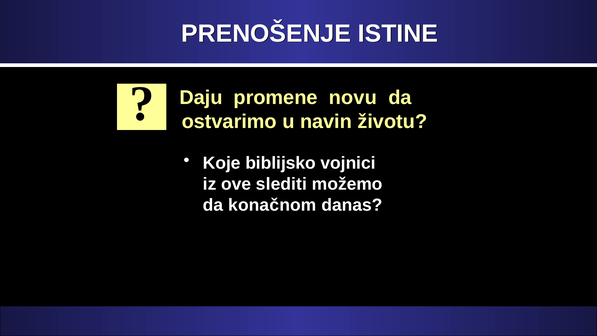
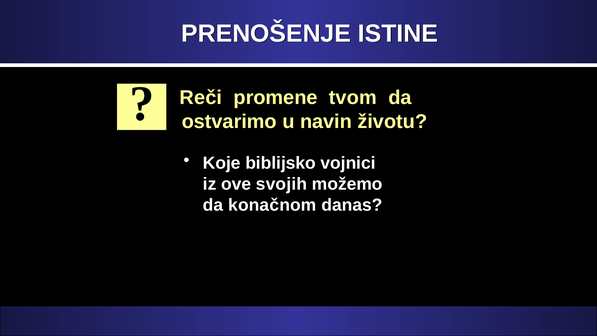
Daju: Daju -> Reči
novu: novu -> tvom
slediti: slediti -> svojih
